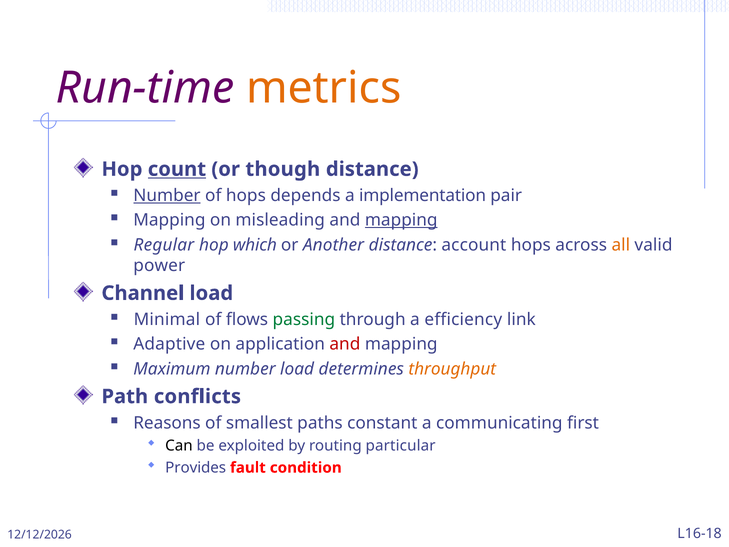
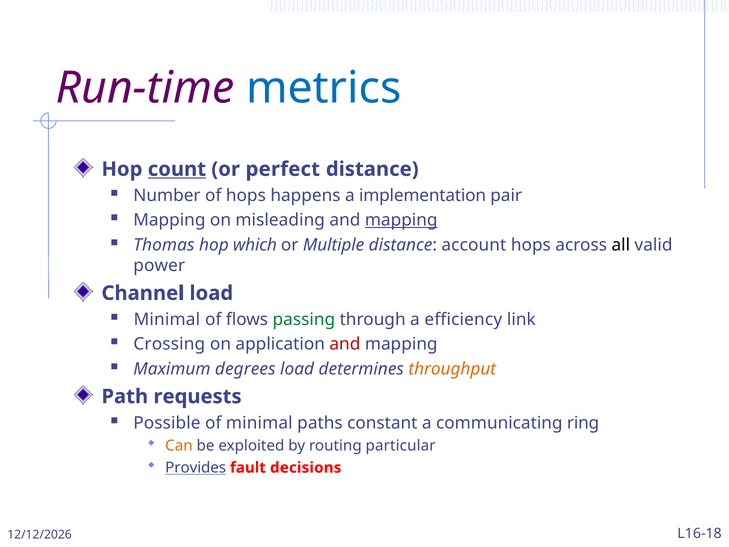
metrics colour: orange -> blue
though: though -> perfect
Number at (167, 195) underline: present -> none
depends: depends -> happens
Regular: Regular -> Thomas
Another: Another -> Multiple
all colour: orange -> black
Adaptive: Adaptive -> Crossing
Maximum number: number -> degrees
conflicts: conflicts -> requests
Reasons: Reasons -> Possible
of smallest: smallest -> minimal
first: first -> ring
Can colour: black -> orange
Provides underline: none -> present
condition: condition -> decisions
